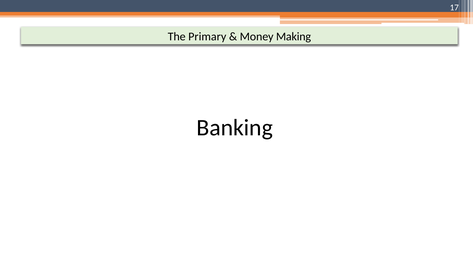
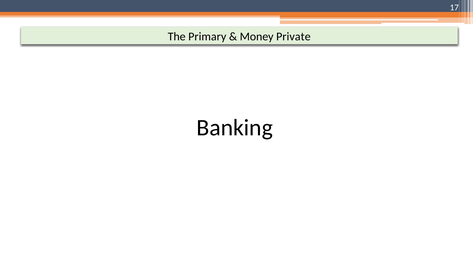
Making: Making -> Private
